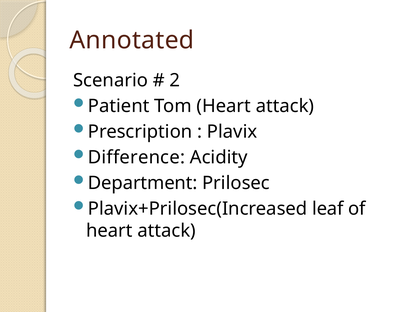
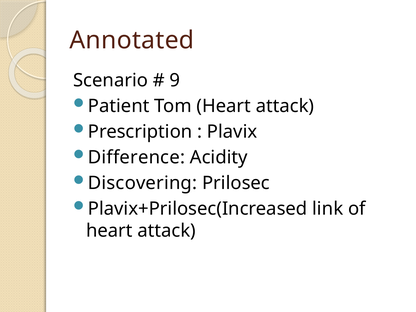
2: 2 -> 9
Department: Department -> Discovering
leaf: leaf -> link
